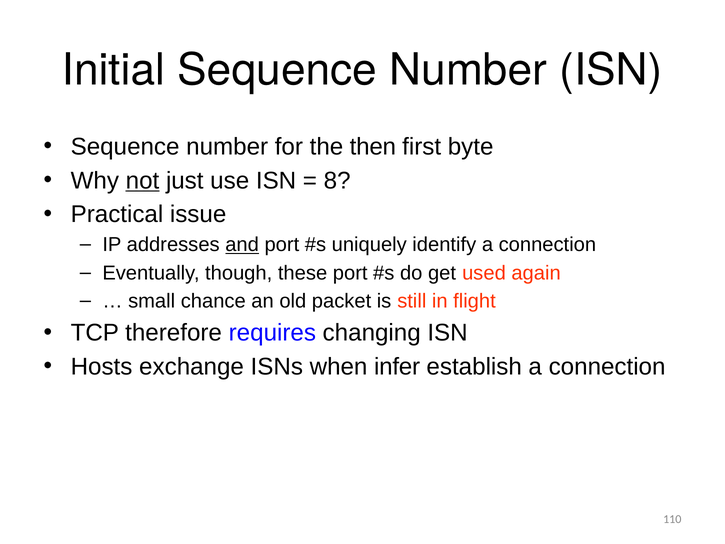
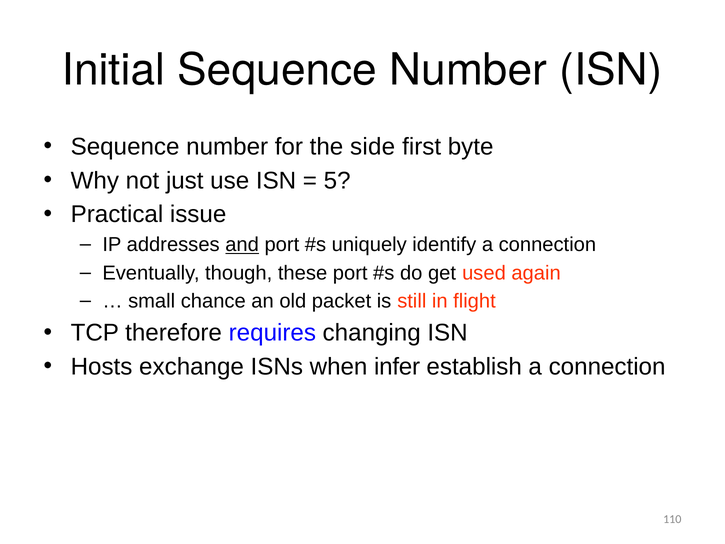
then: then -> side
not underline: present -> none
8: 8 -> 5
